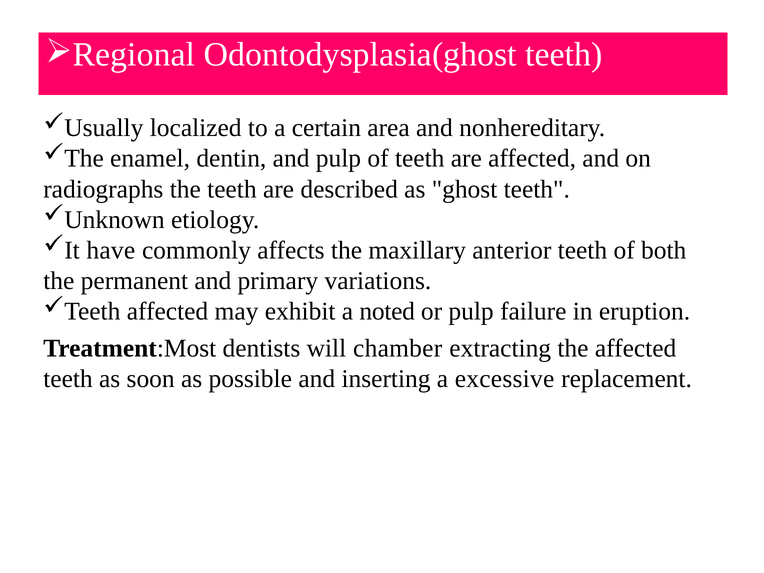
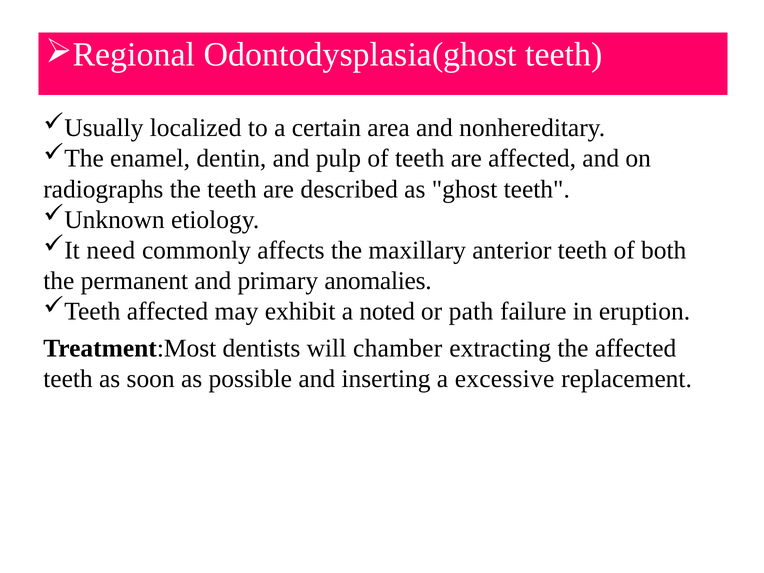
have: have -> need
variations: variations -> anomalies
or pulp: pulp -> path
